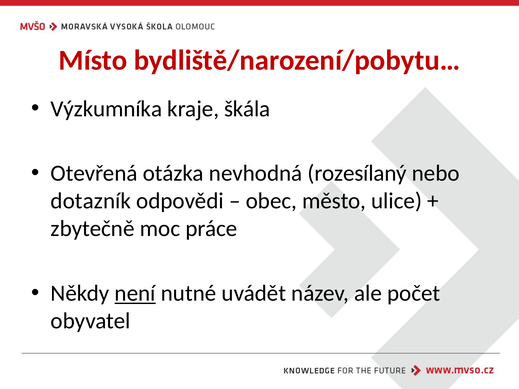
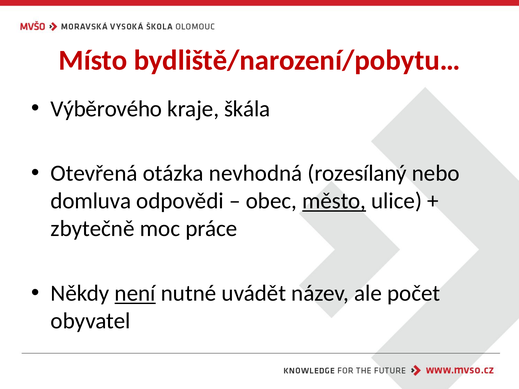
Výzkumníka: Výzkumníka -> Výběrového
dotazník: dotazník -> domluva
město underline: none -> present
